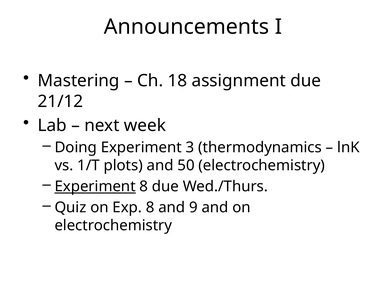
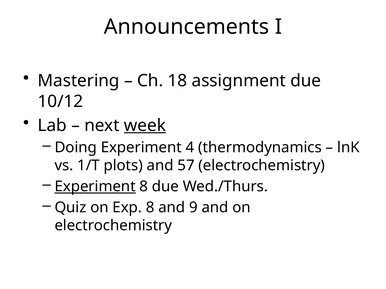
21/12: 21/12 -> 10/12
week underline: none -> present
3: 3 -> 4
50: 50 -> 57
